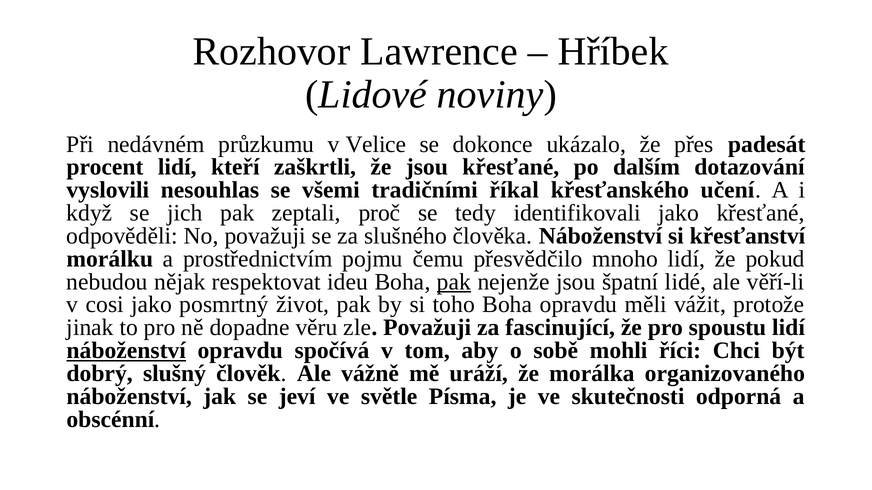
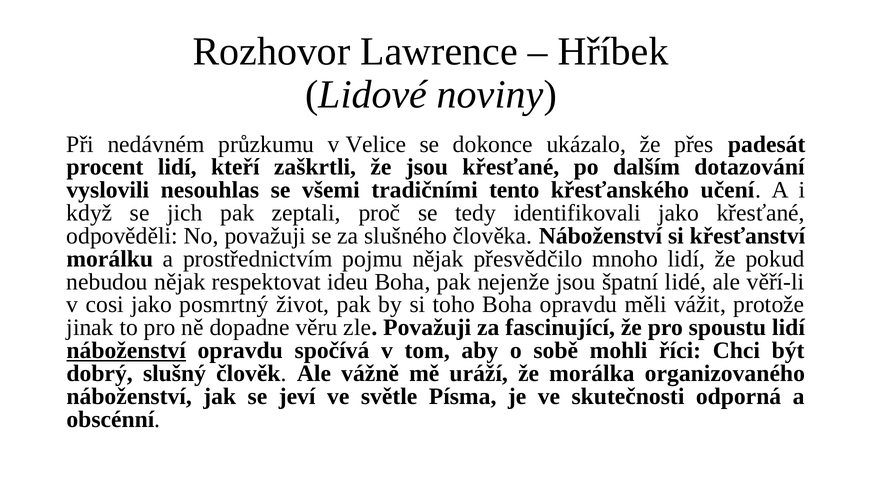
říkal: říkal -> tento
pojmu čemu: čemu -> nějak
pak at (454, 282) underline: present -> none
